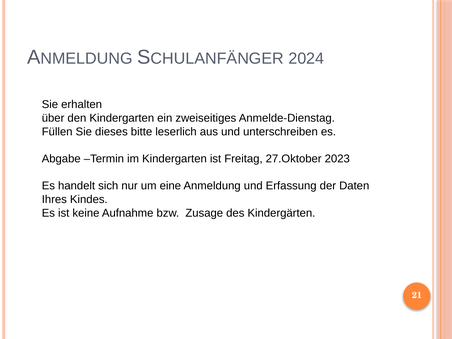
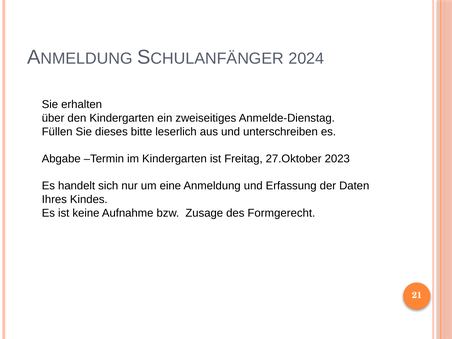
Kindergärten: Kindergärten -> Formgerecht
